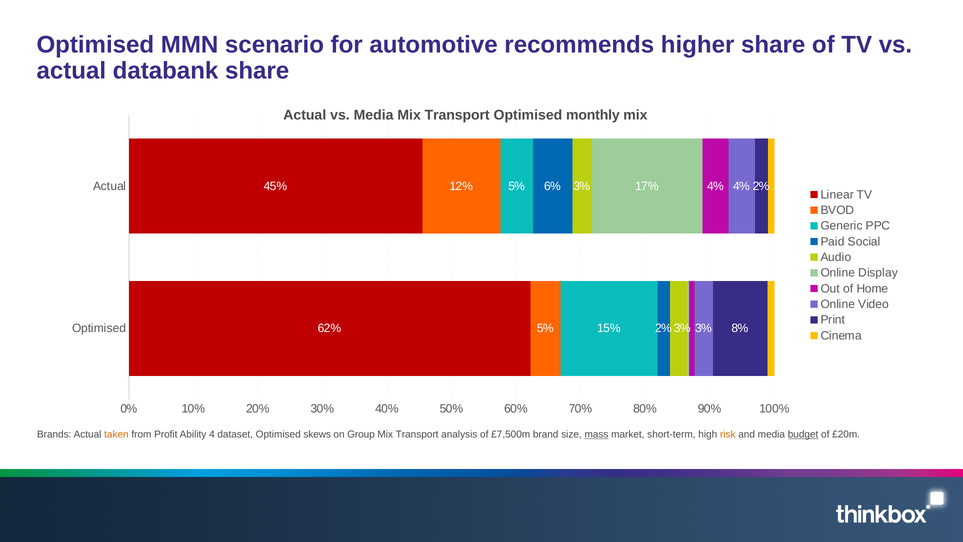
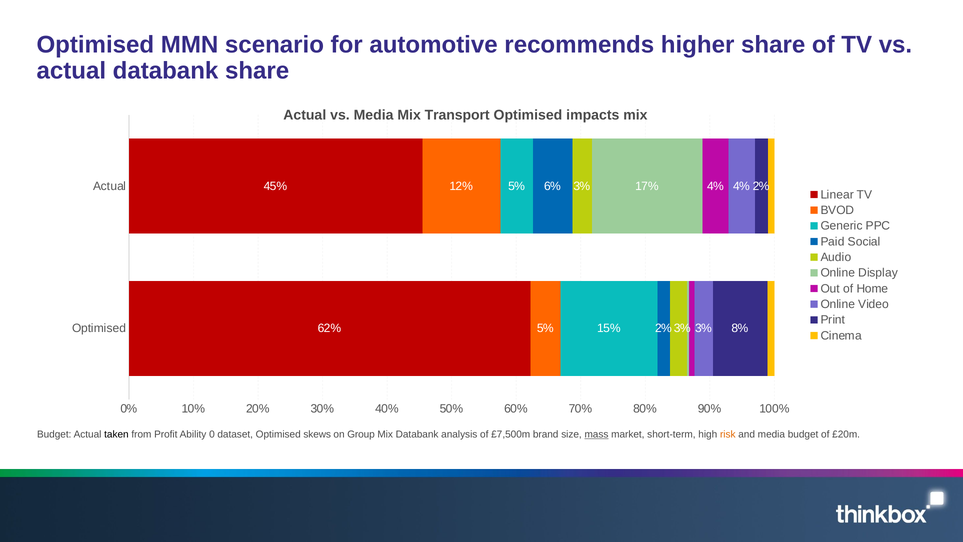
monthly: monthly -> impacts
Brands at (54, 434): Brands -> Budget
taken colour: orange -> black
4: 4 -> 0
Transport at (417, 434): Transport -> Databank
budget at (803, 434) underline: present -> none
